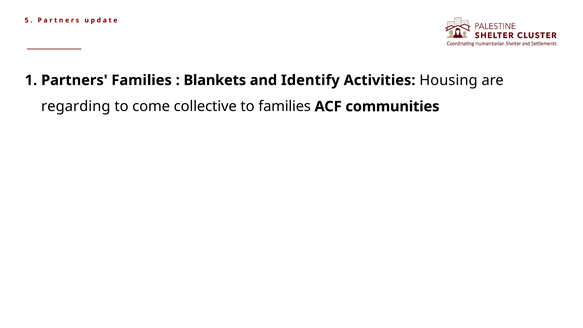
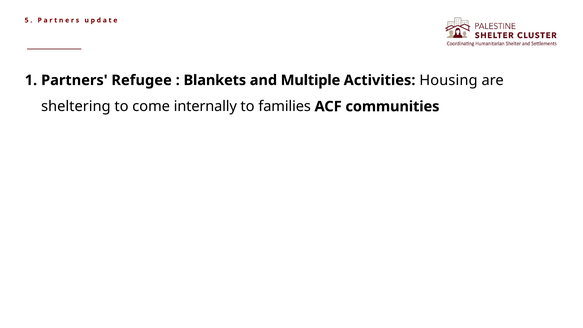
Partners Families: Families -> Refugee
Identify: Identify -> Multiple
regarding: regarding -> sheltering
collective: collective -> internally
